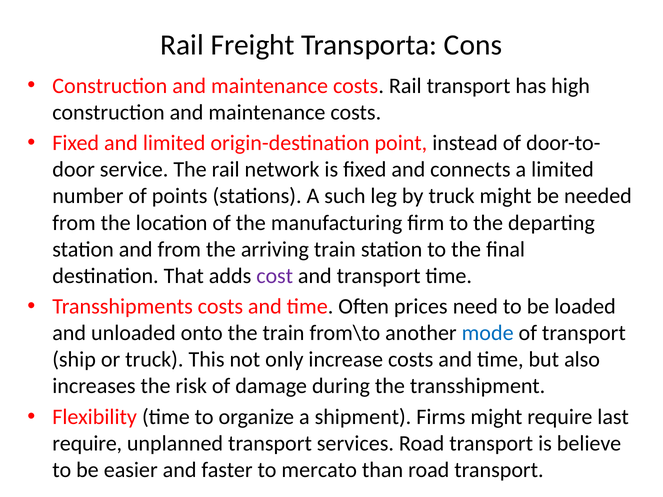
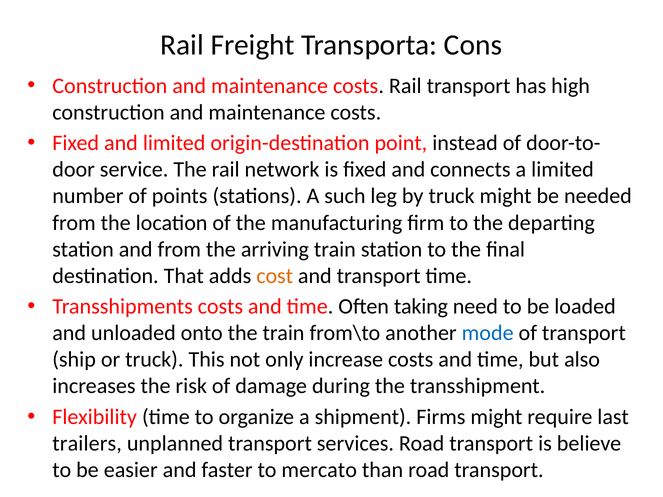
cost colour: purple -> orange
prices: prices -> taking
require at (87, 444): require -> trailers
